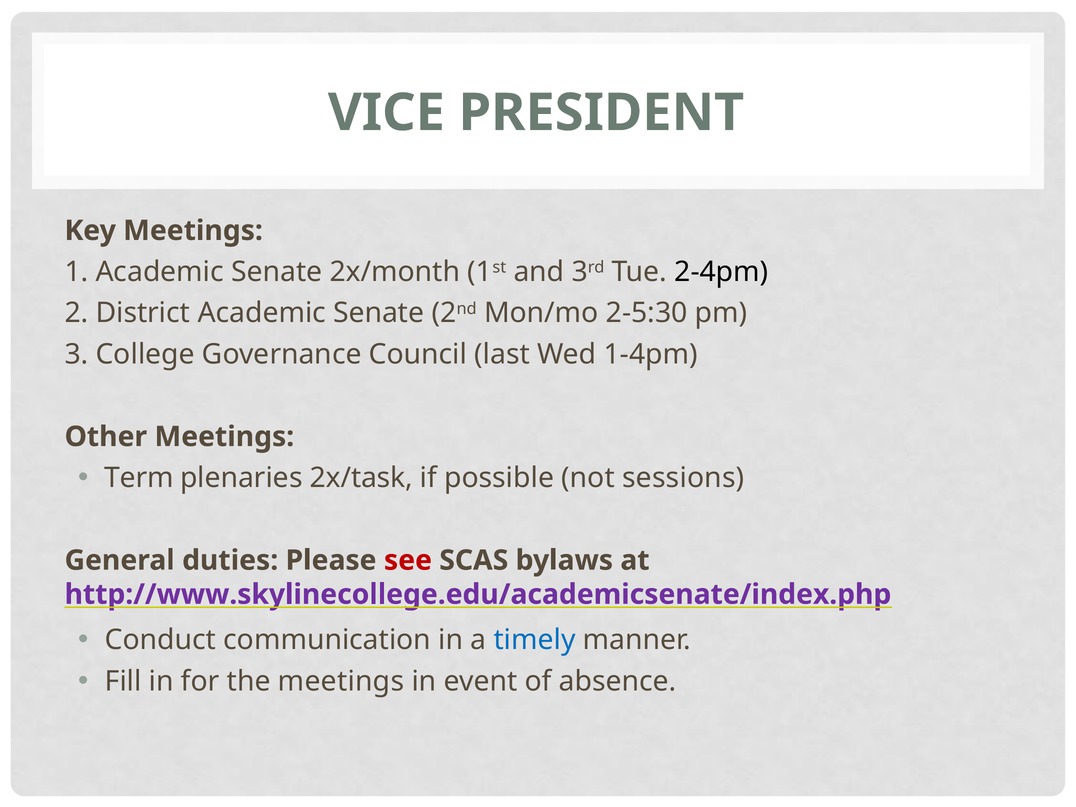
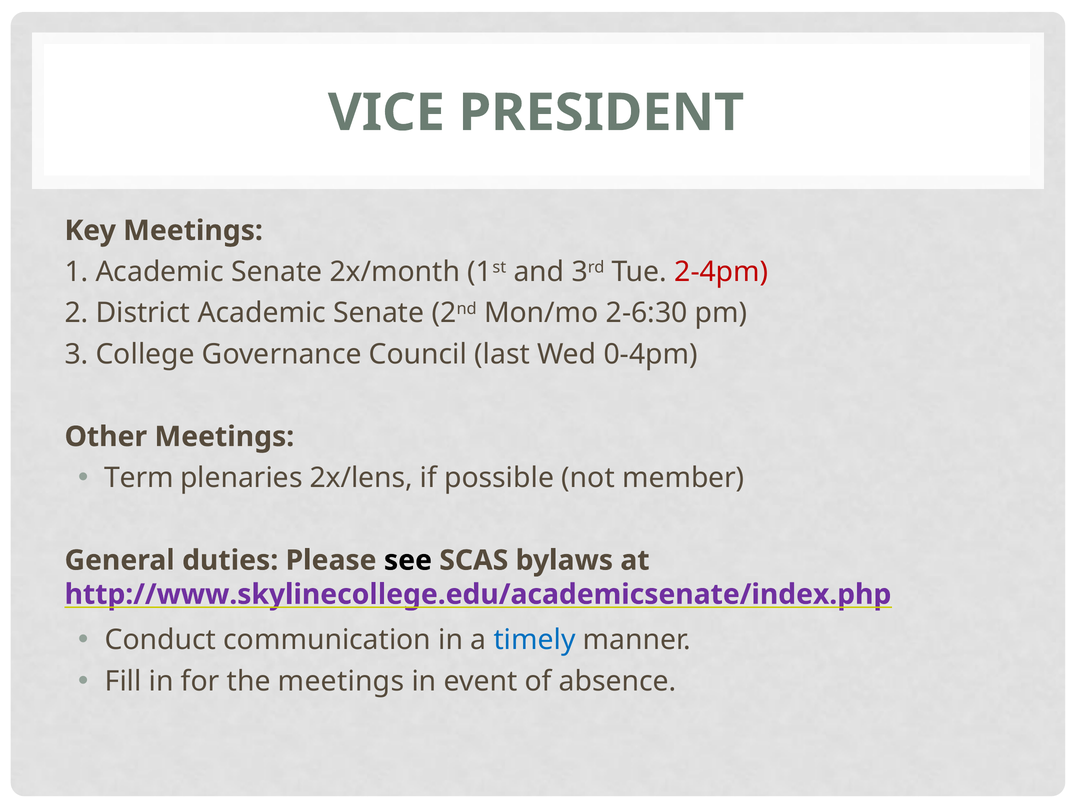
2-4pm colour: black -> red
2-5:30: 2-5:30 -> 2-6:30
1-4pm: 1-4pm -> 0-4pm
2x/task: 2x/task -> 2x/lens
sessions: sessions -> member
see colour: red -> black
